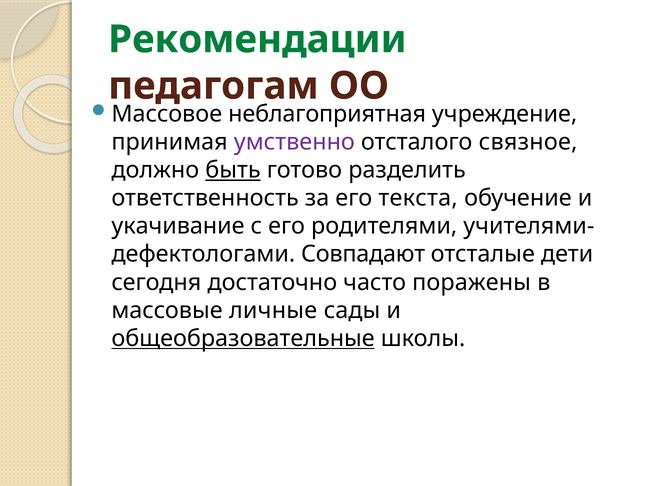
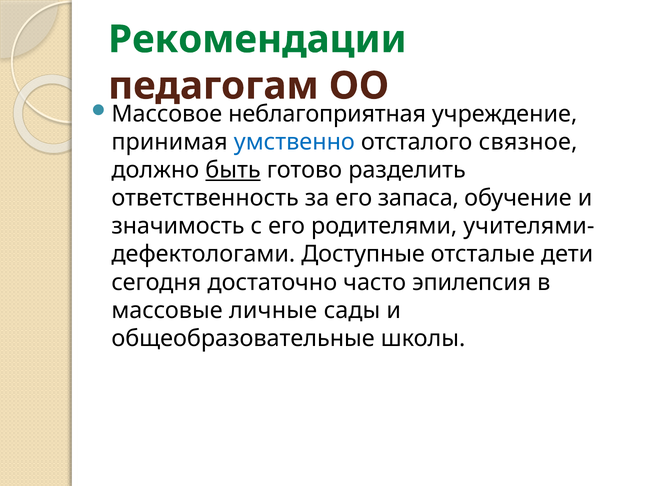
умственно colour: purple -> blue
текста: текста -> запаса
укачивание: укачивание -> значимость
Совпадают: Совпадают -> Доступные
поражены: поражены -> эпилепсия
общеобразовательные underline: present -> none
